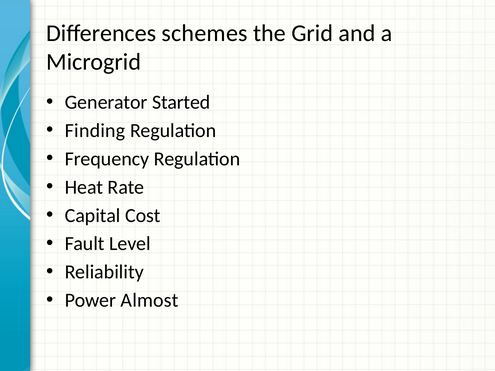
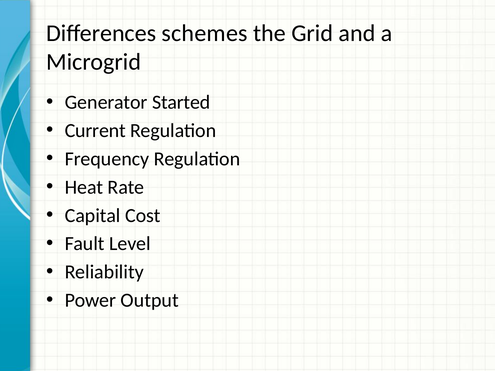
Finding: Finding -> Current
Almost: Almost -> Output
